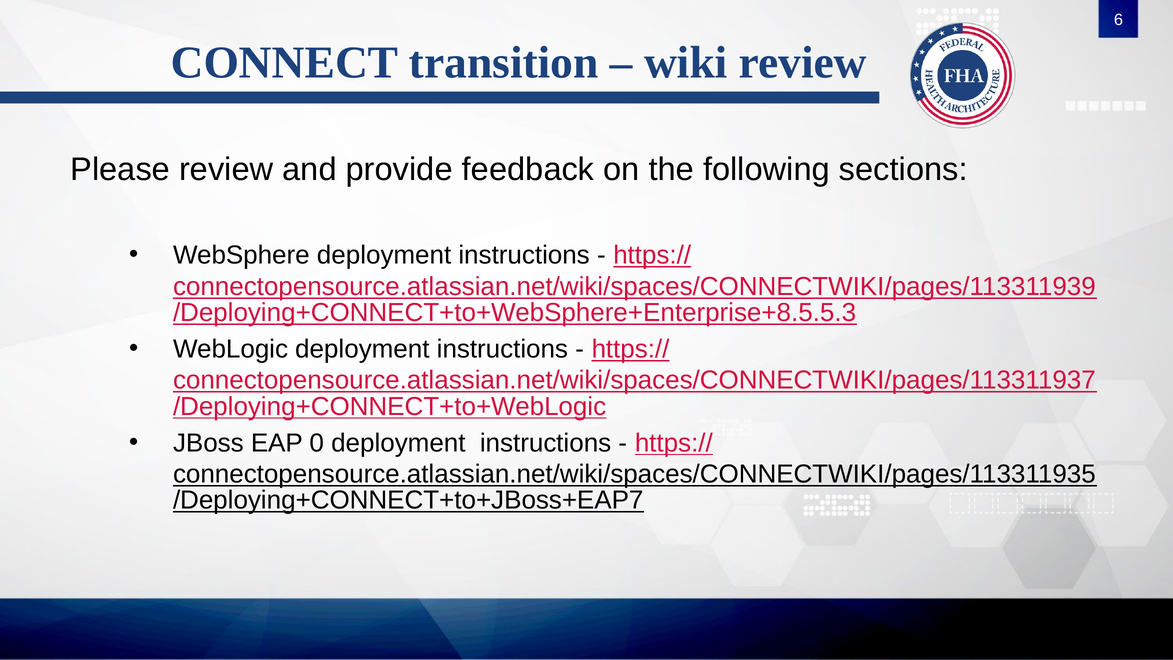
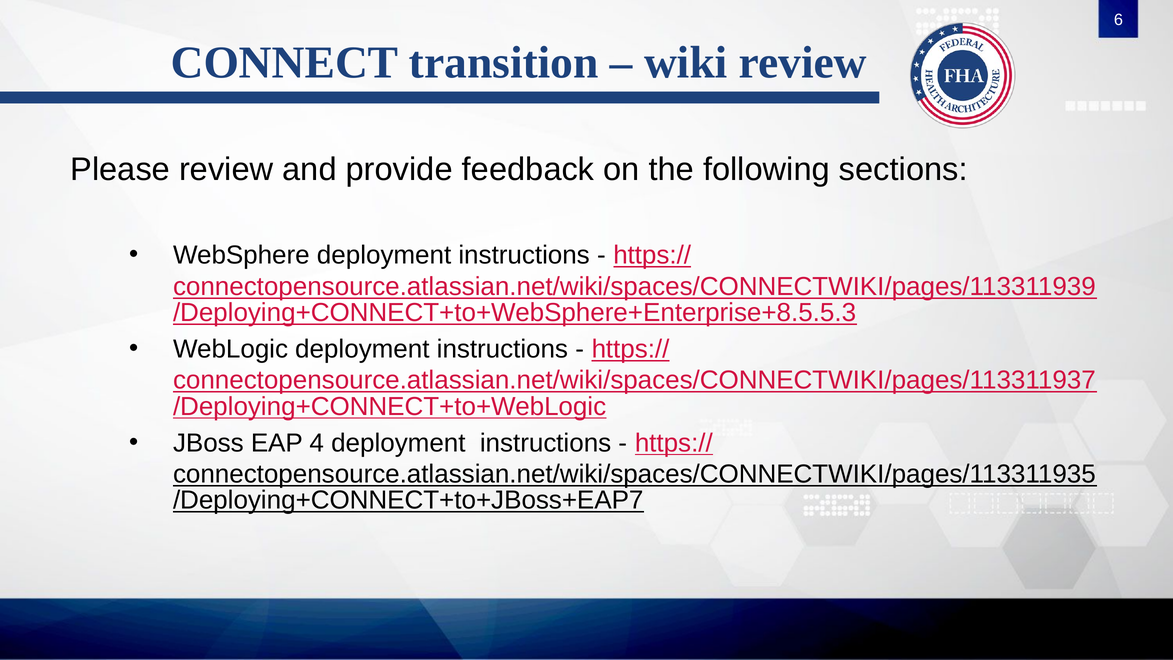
0: 0 -> 4
